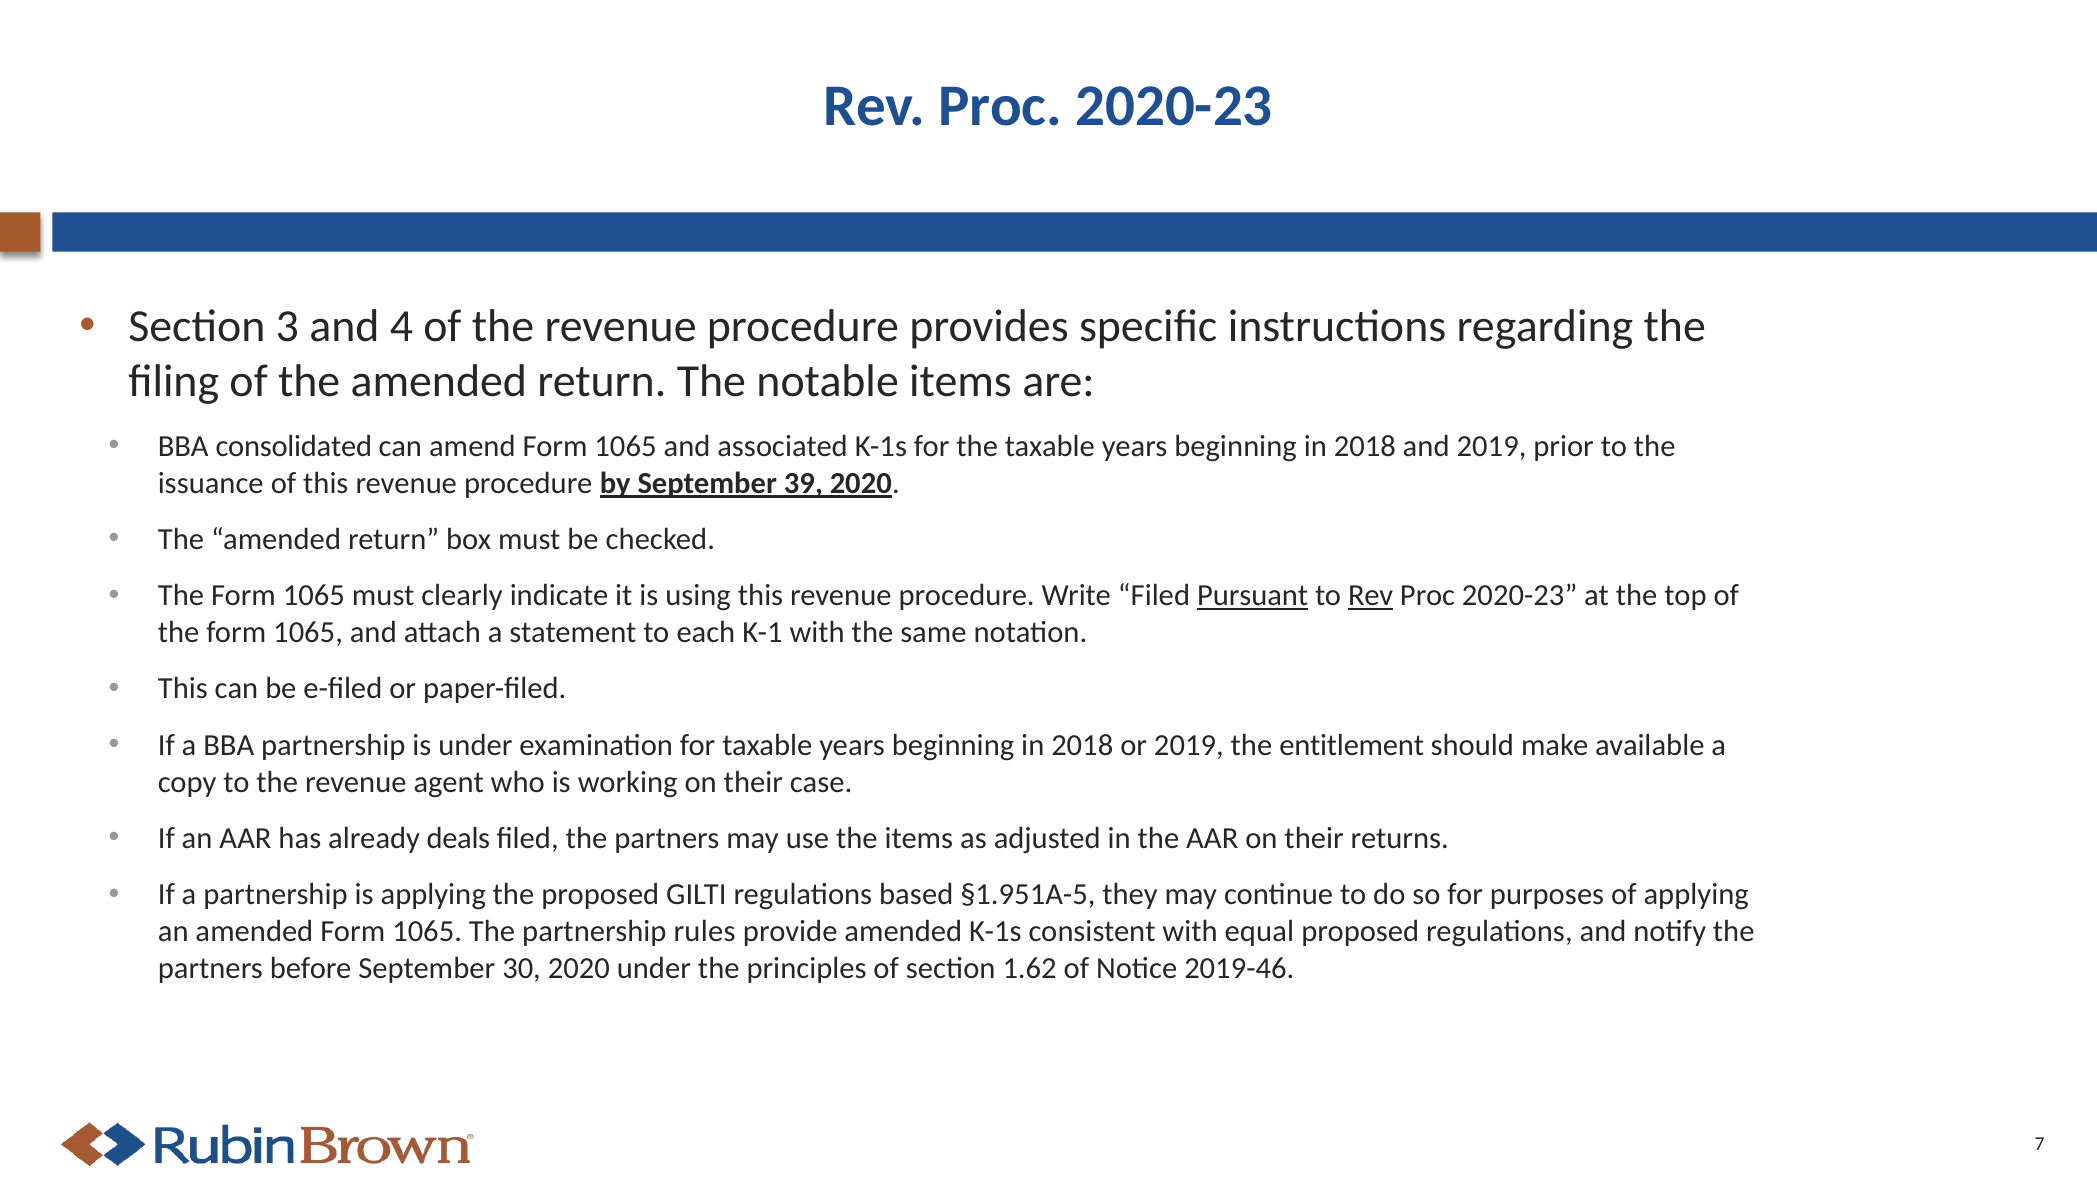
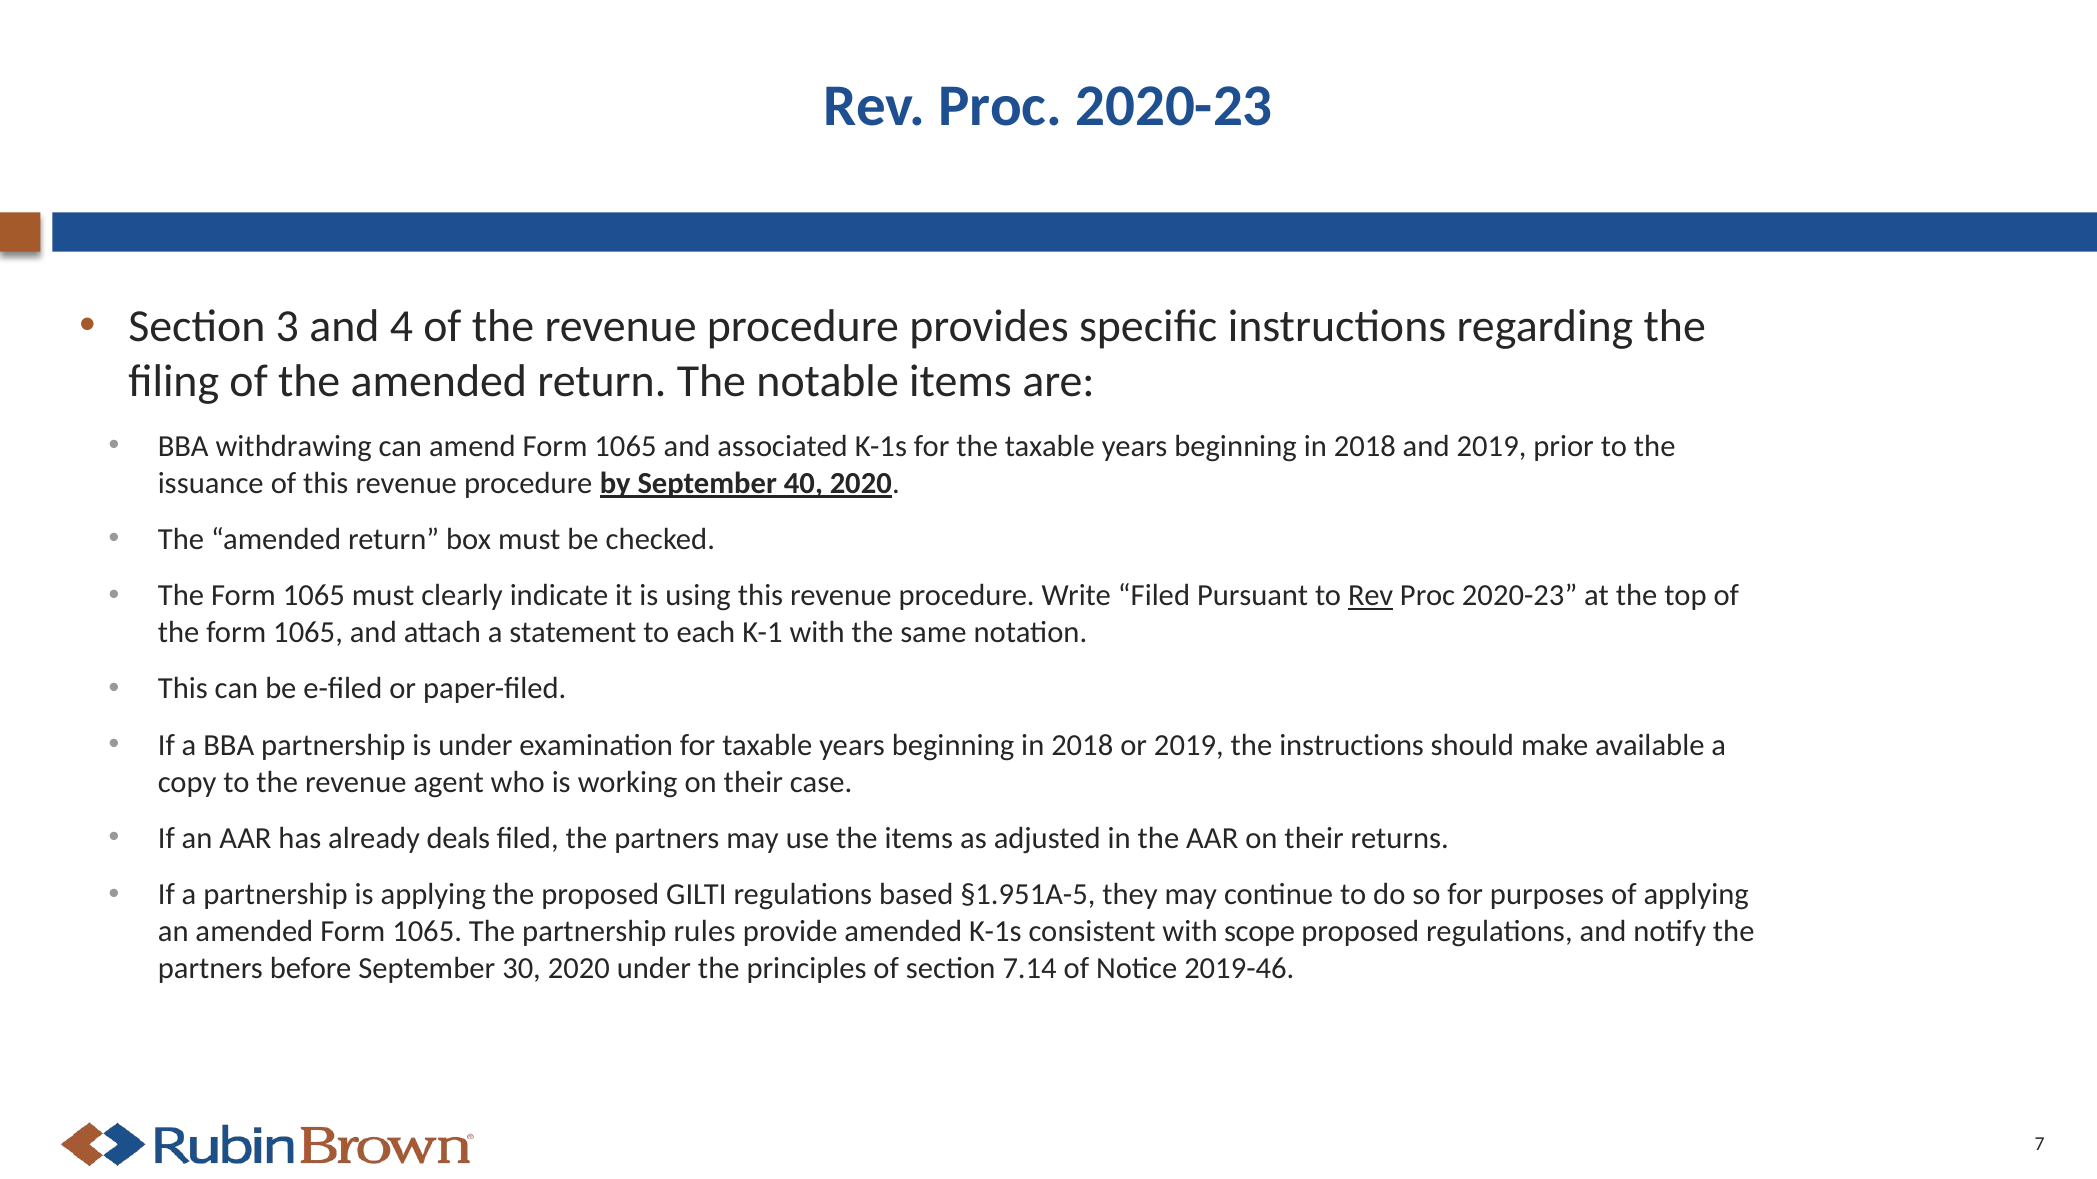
consolidated: consolidated -> withdrawing
39: 39 -> 40
Pursuant underline: present -> none
the entitlement: entitlement -> instructions
equal: equal -> scope
1.62: 1.62 -> 7.14
